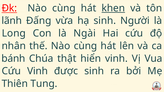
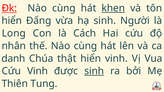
lãnh at (12, 21): lãnh -> hiển
Ngài: Ngài -> Cách
bánh: bánh -> danh
sinh at (94, 71) underline: none -> present
